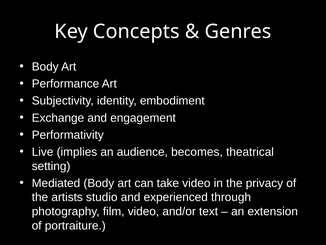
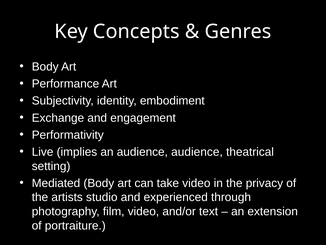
audience becomes: becomes -> audience
